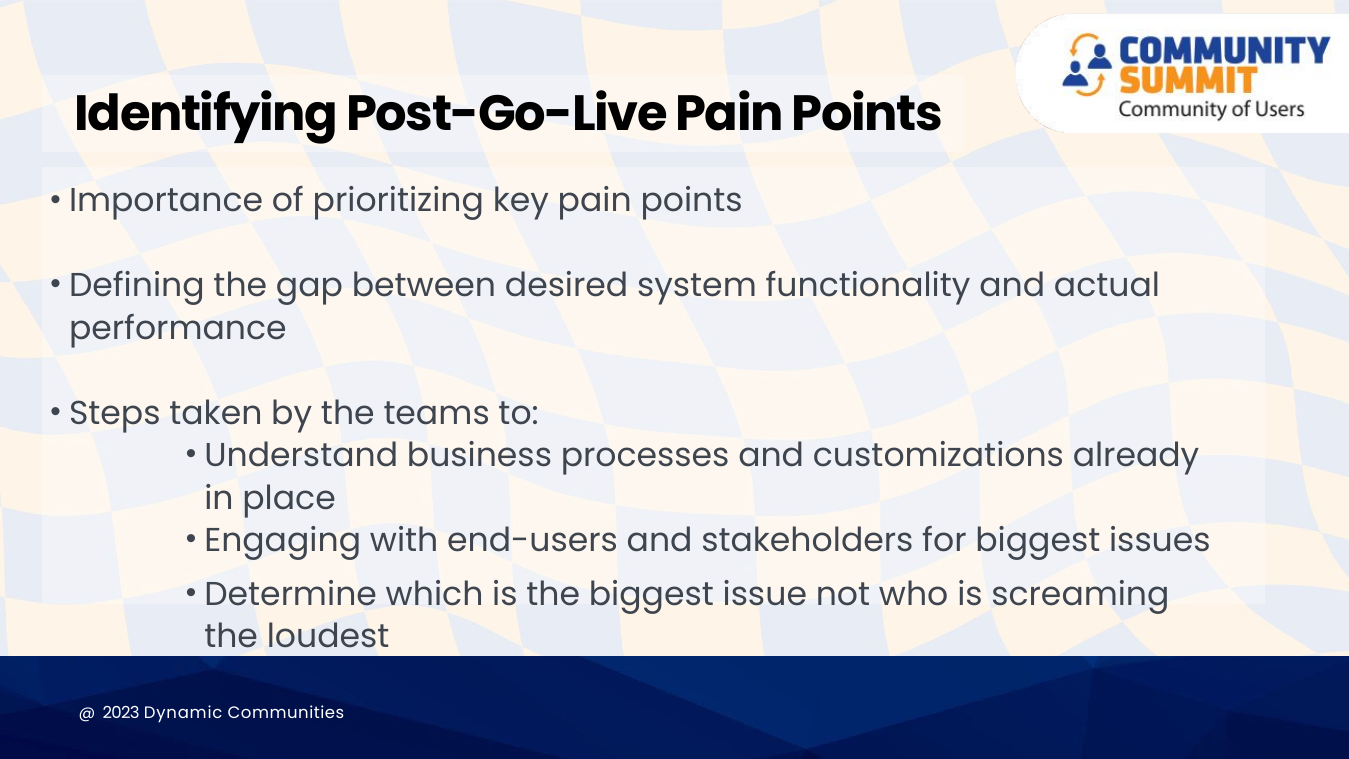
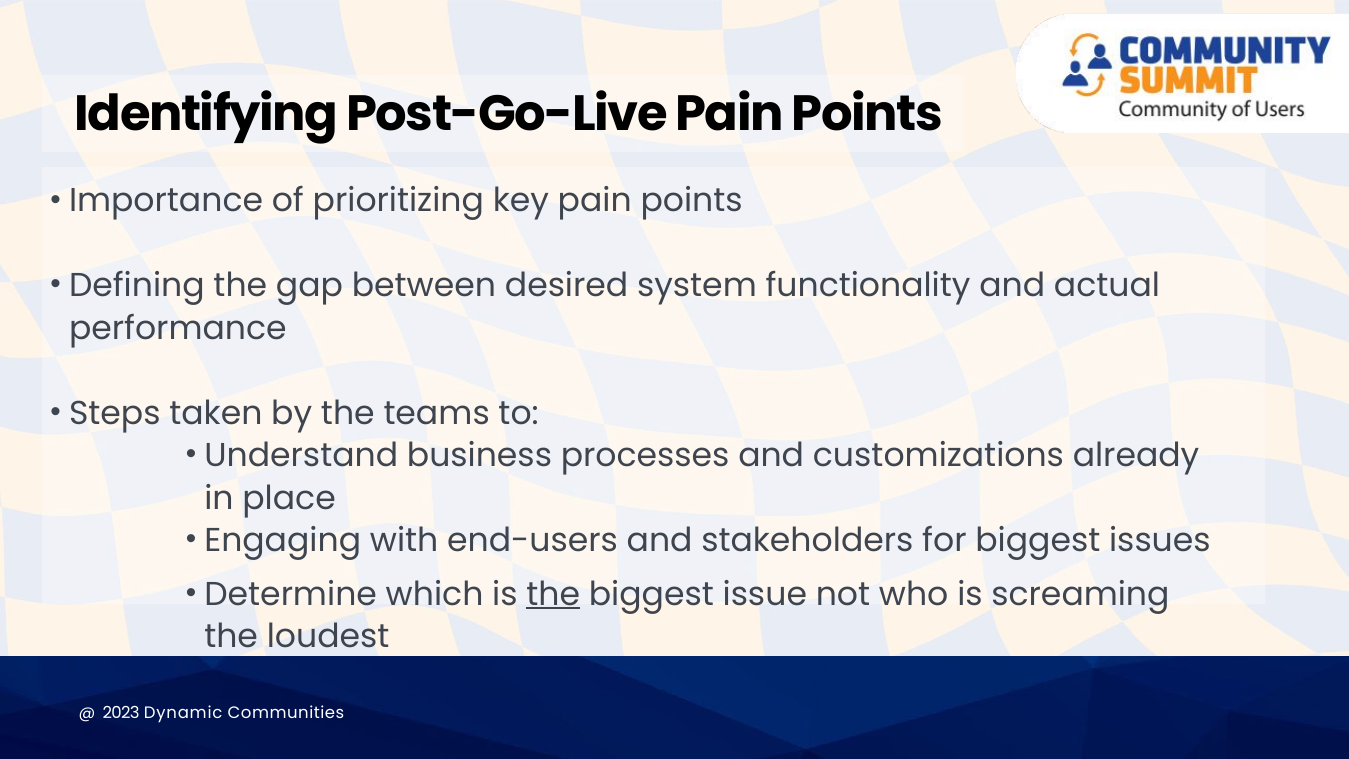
the at (553, 594) underline: none -> present
